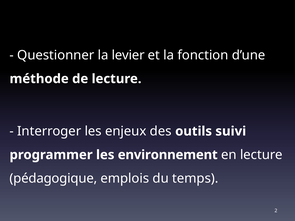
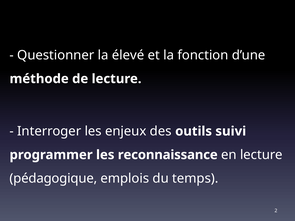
levier: levier -> élevé
environnement: environnement -> reconnaissance
